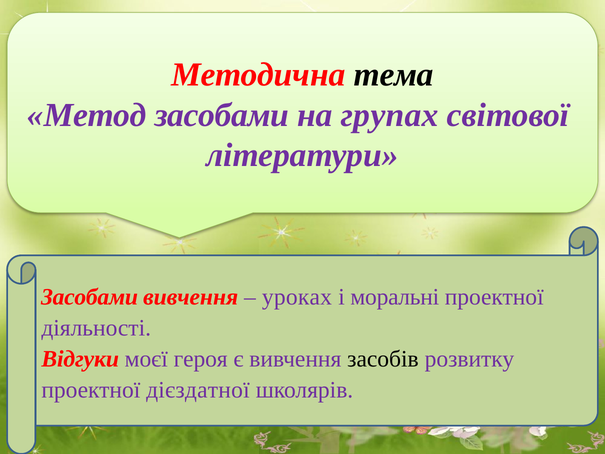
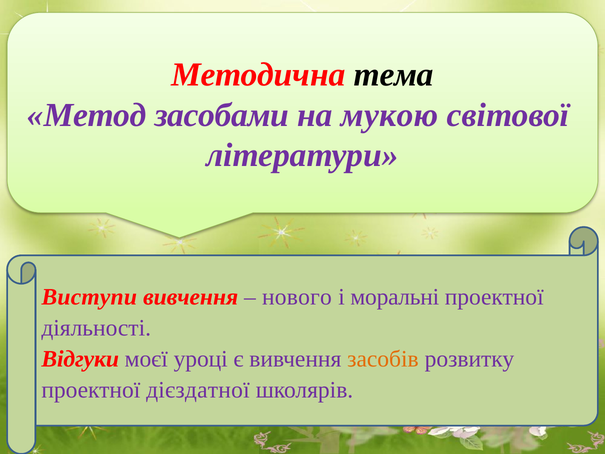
групах: групах -> мукою
Засобами at (89, 297): Засобами -> Виступи
уроках: уроках -> нового
героя: героя -> уроці
засобів colour: black -> orange
